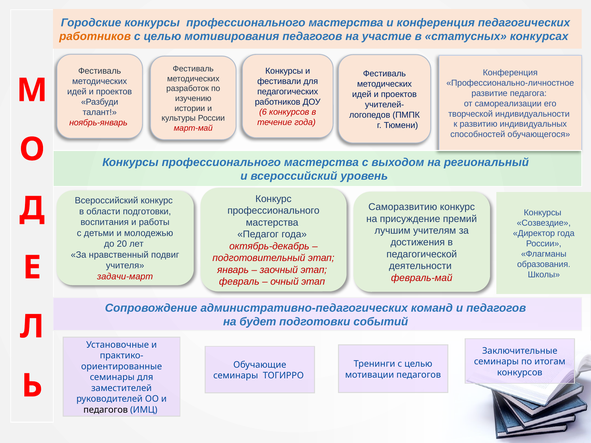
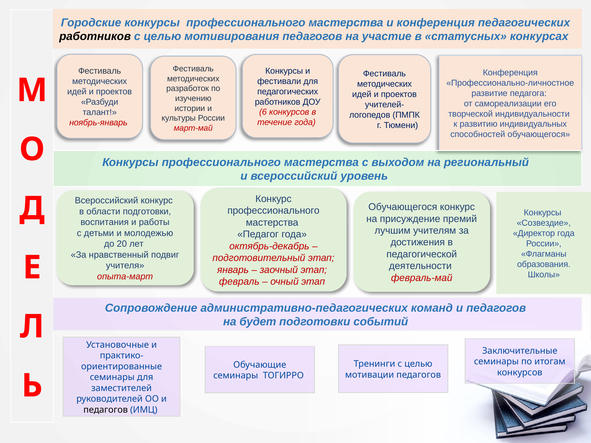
работников at (95, 37) colour: orange -> black
Саморазвитию at (403, 207): Саморазвитию -> Обучающегося
задачи-март: задачи-март -> опыта-март
